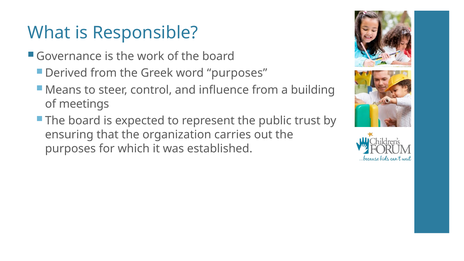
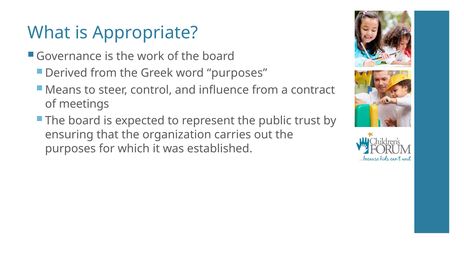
Responsible: Responsible -> Appropriate
building: building -> contract
